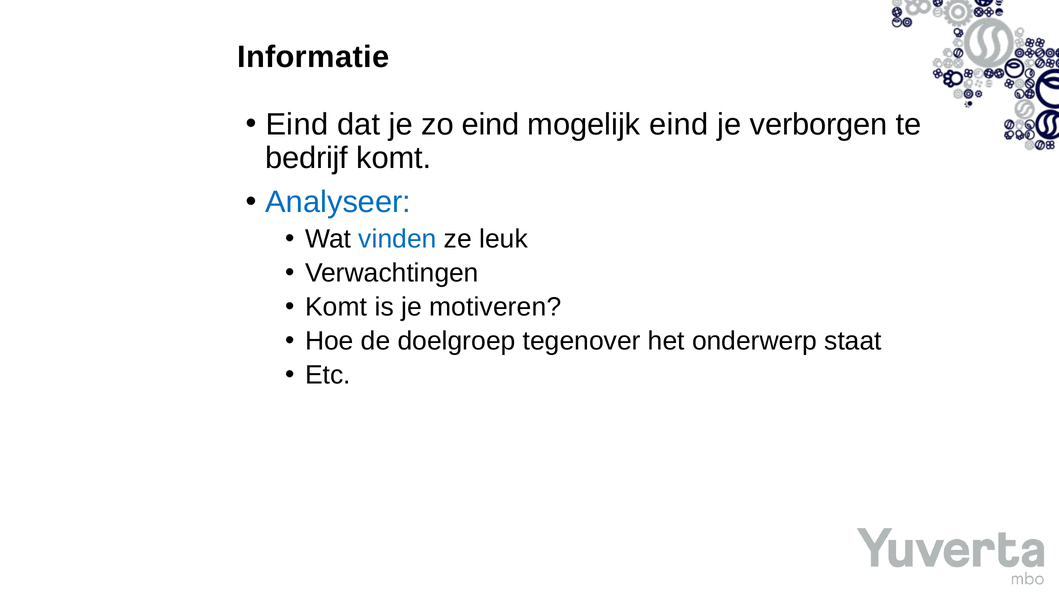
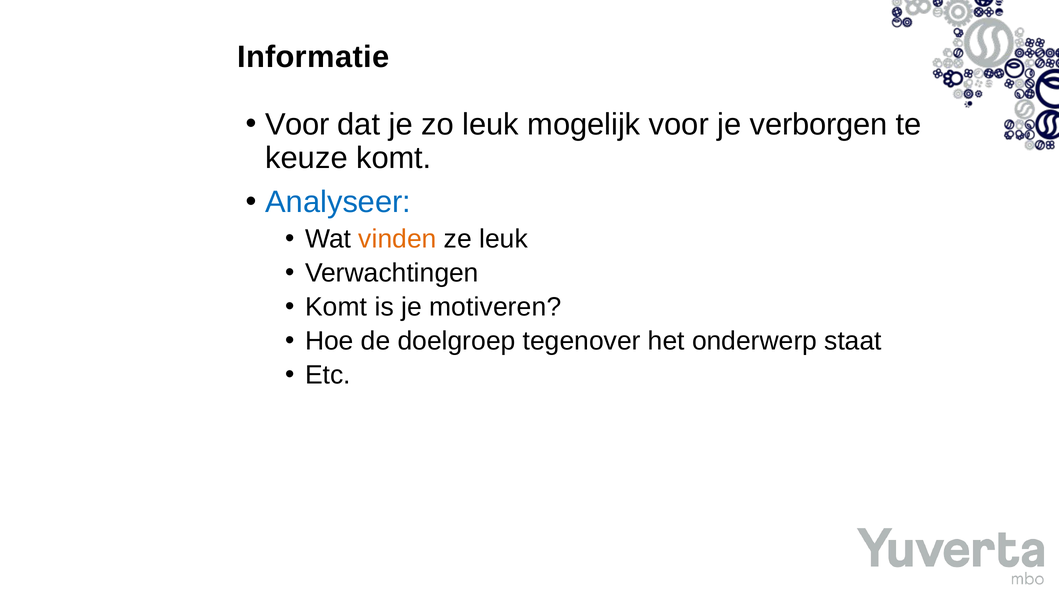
Eind at (297, 124): Eind -> Voor
zo eind: eind -> leuk
mogelijk eind: eind -> voor
bedrijf: bedrijf -> keuze
vinden colour: blue -> orange
